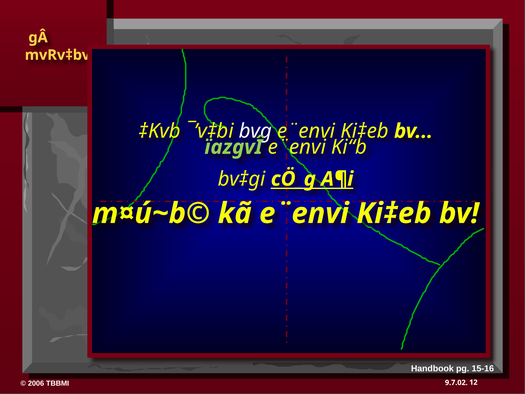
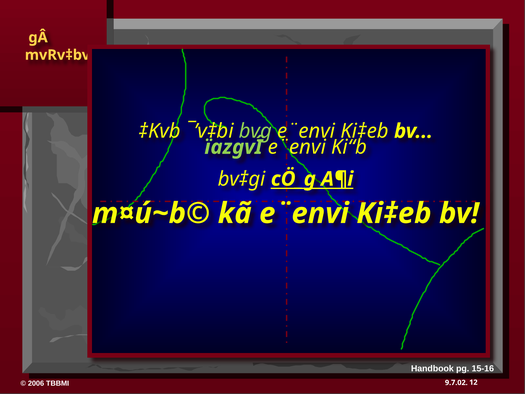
bvg colour: white -> light green
